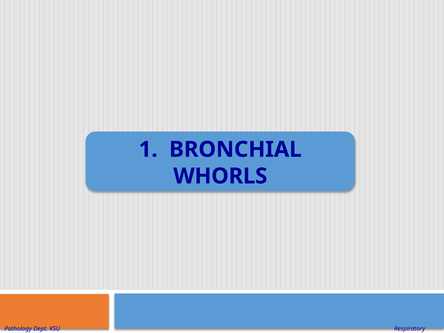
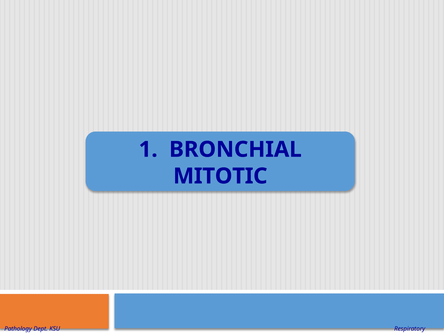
WHORLS: WHORLS -> MITOTIC
